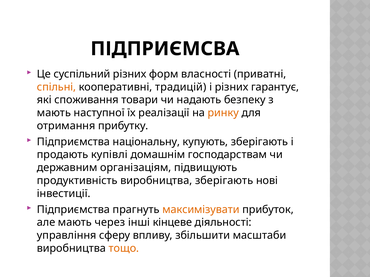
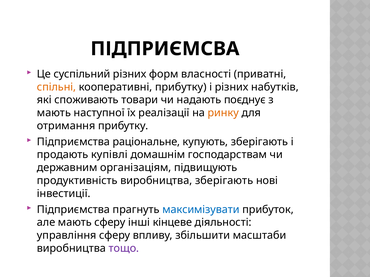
кооперативні традицій: традицій -> прибутку
гарантує: гарантує -> набутків
споживання: споживання -> споживають
безпеку: безпеку -> поєднує
національну: національну -> раціональне
максимізувати colour: orange -> blue
мають через: через -> сферу
тощо colour: orange -> purple
